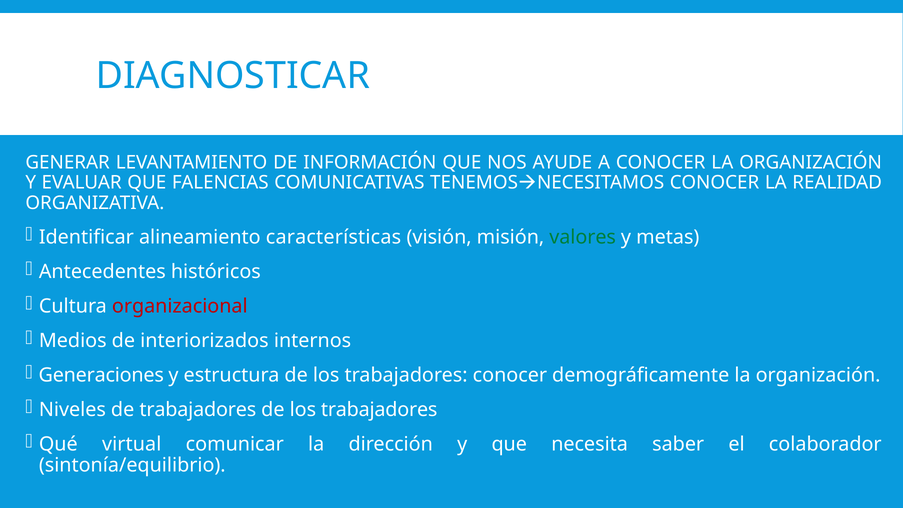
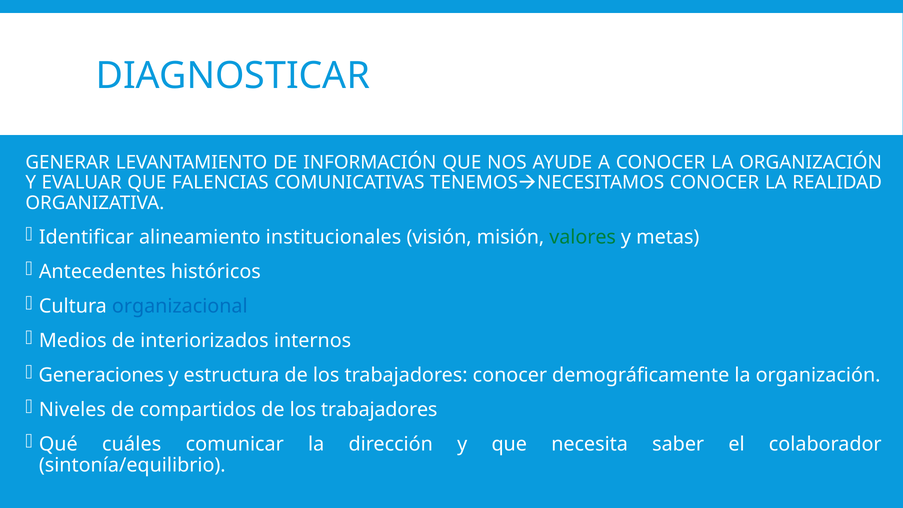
características: características -> institucionales
organizacional colour: red -> blue
de trabajadores: trabajadores -> compartidos
virtual: virtual -> cuáles
